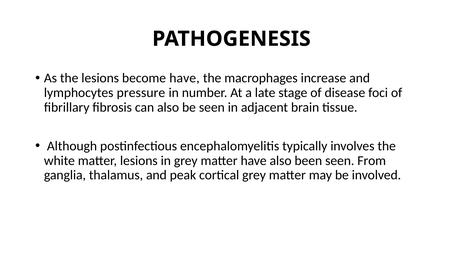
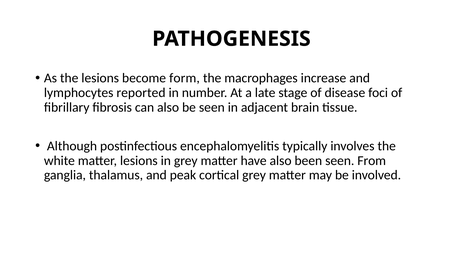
become have: have -> form
pressure: pressure -> reported
